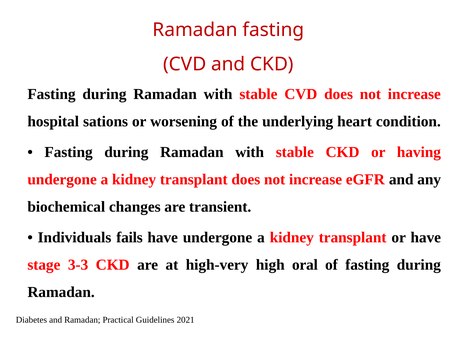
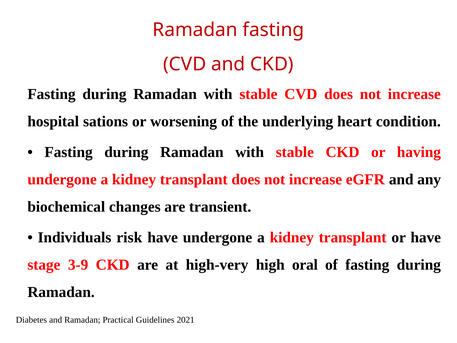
fails: fails -> risk
3-3: 3-3 -> 3-9
